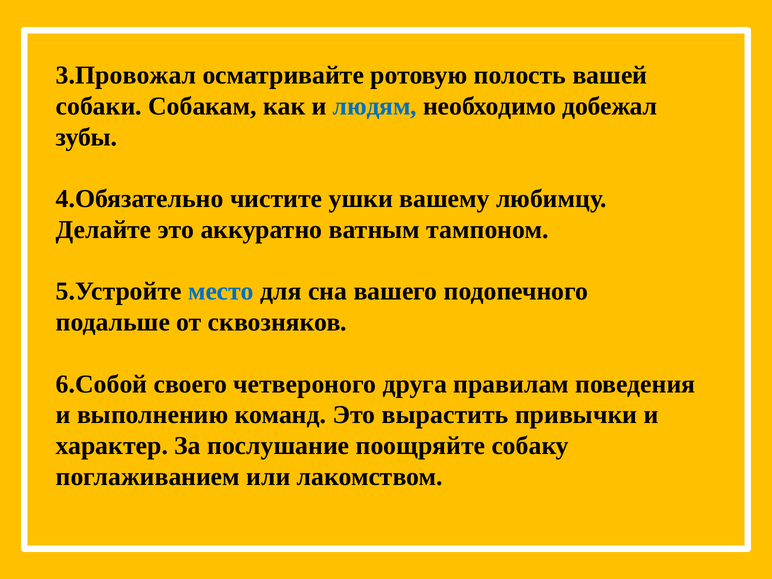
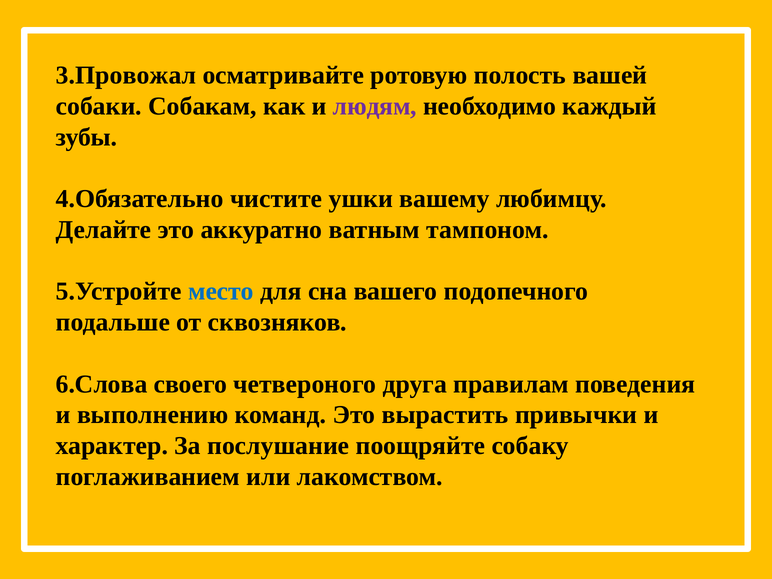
людям colour: blue -> purple
добежал: добежал -> каждый
6.Собой: 6.Собой -> 6.Слова
